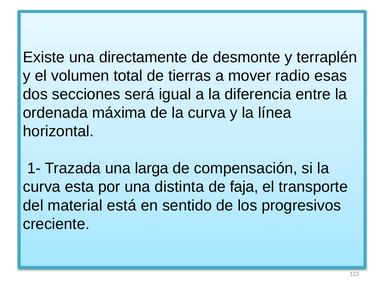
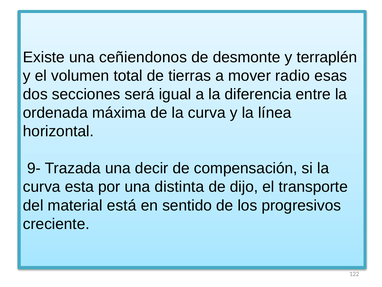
directamente: directamente -> ceñiendonos
1-: 1- -> 9-
larga: larga -> decir
faja: faja -> dijo
